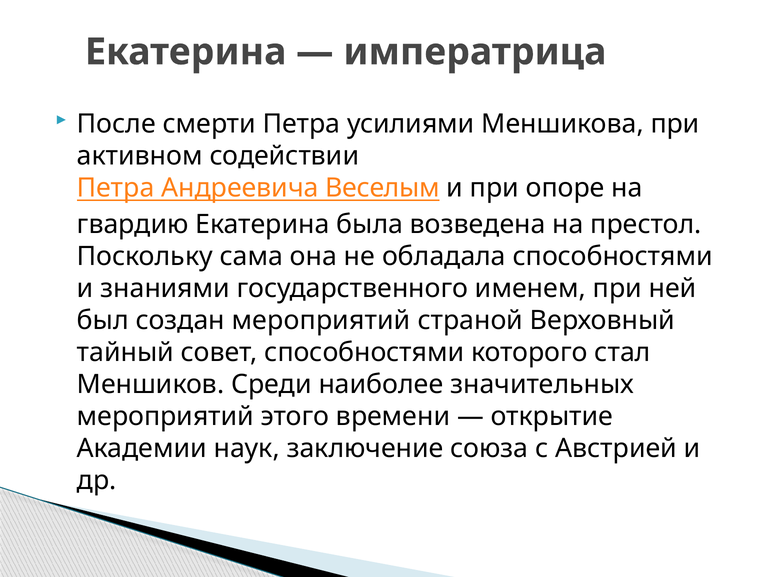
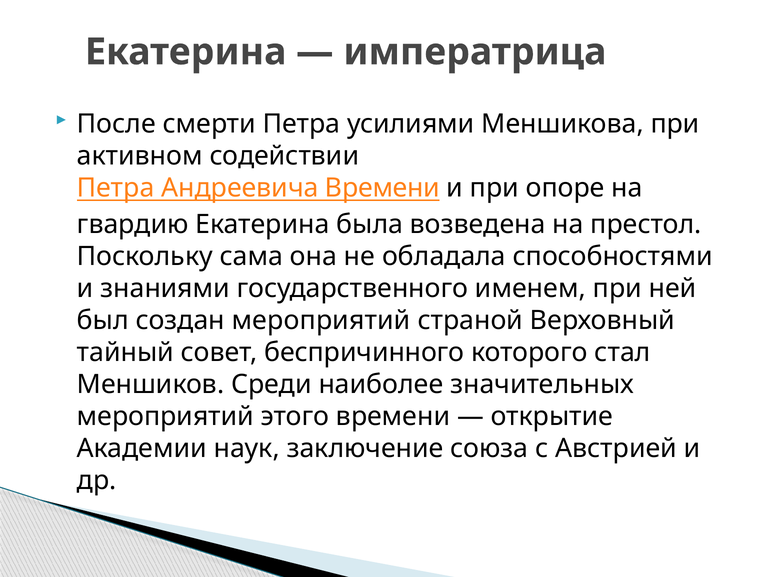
Андреевича Веселым: Веселым -> Времени
совет способностями: способностями -> беспричинного
